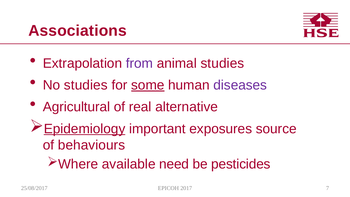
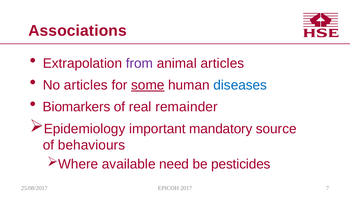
animal studies: studies -> articles
No studies: studies -> articles
diseases colour: purple -> blue
Agricultural: Agricultural -> Biomarkers
alternative: alternative -> remainder
Epidemiology underline: present -> none
exposures: exposures -> mandatory
